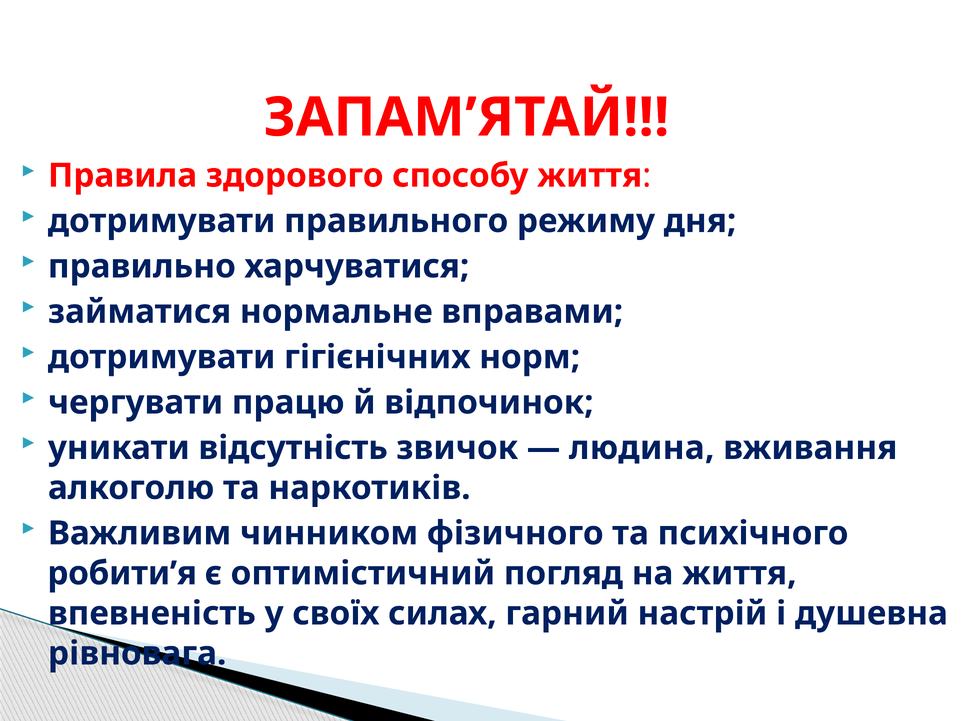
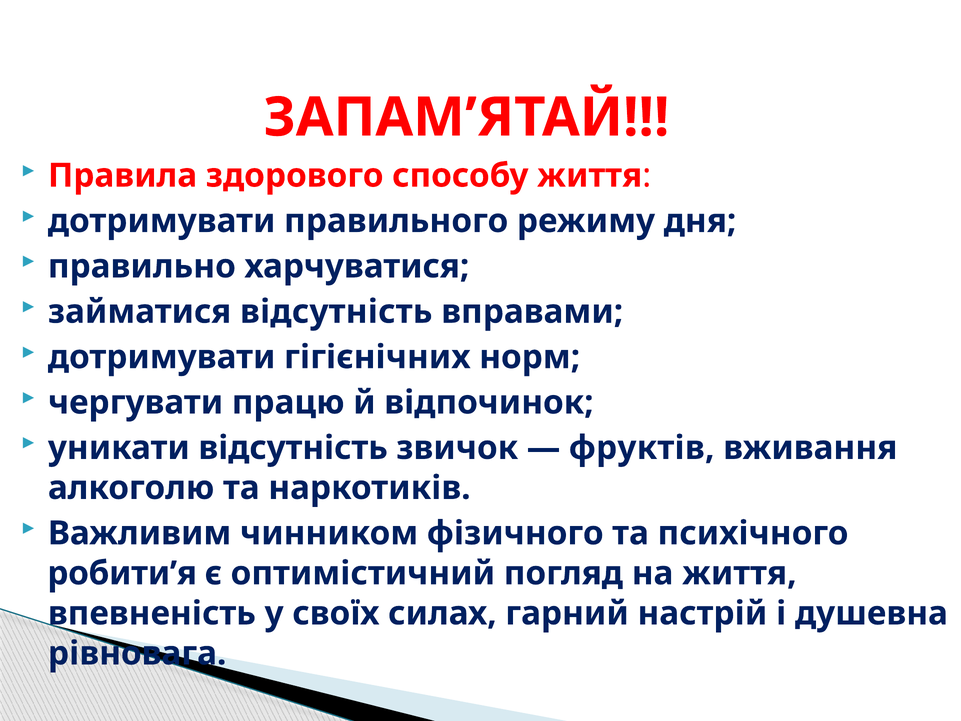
займатися нормальне: нормальне -> відсутність
людина: людина -> фруктів
